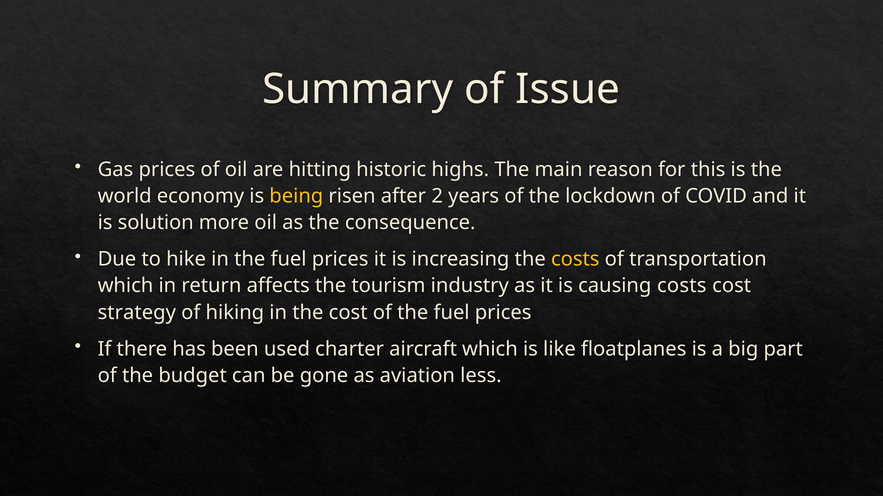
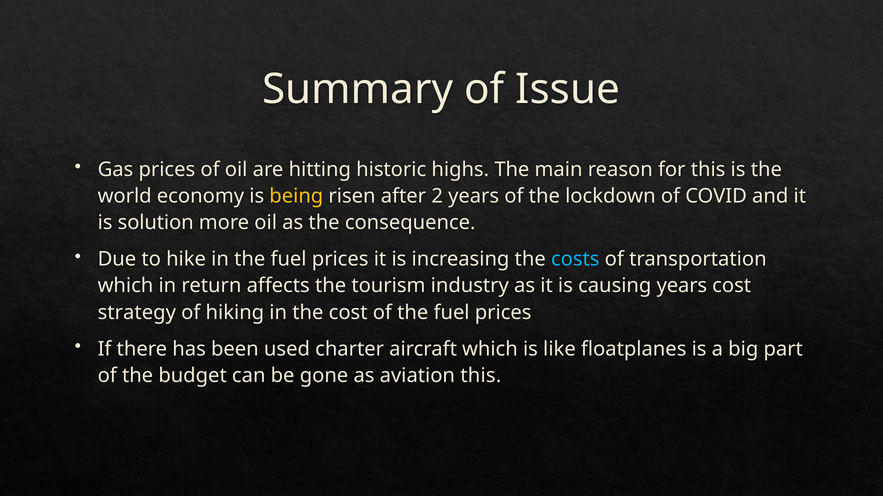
costs at (575, 260) colour: yellow -> light blue
causing costs: costs -> years
aviation less: less -> this
